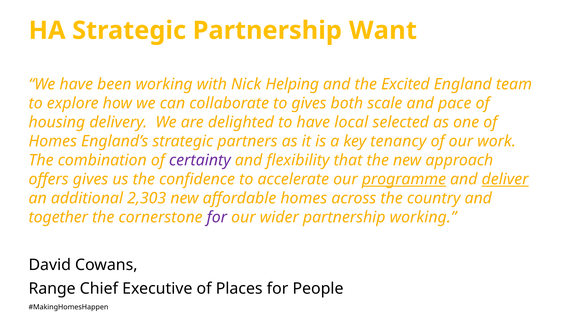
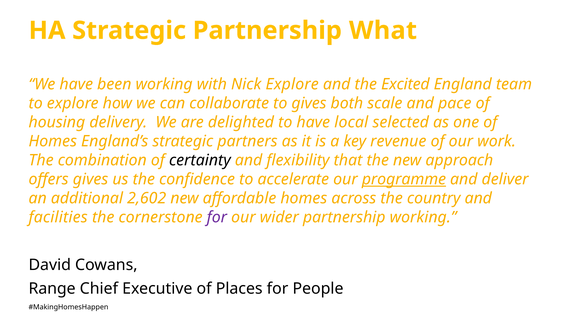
Want: Want -> What
Nick Helping: Helping -> Explore
tenancy: tenancy -> revenue
certainty colour: purple -> black
deliver underline: present -> none
2,303: 2,303 -> 2,602
together: together -> facilities
